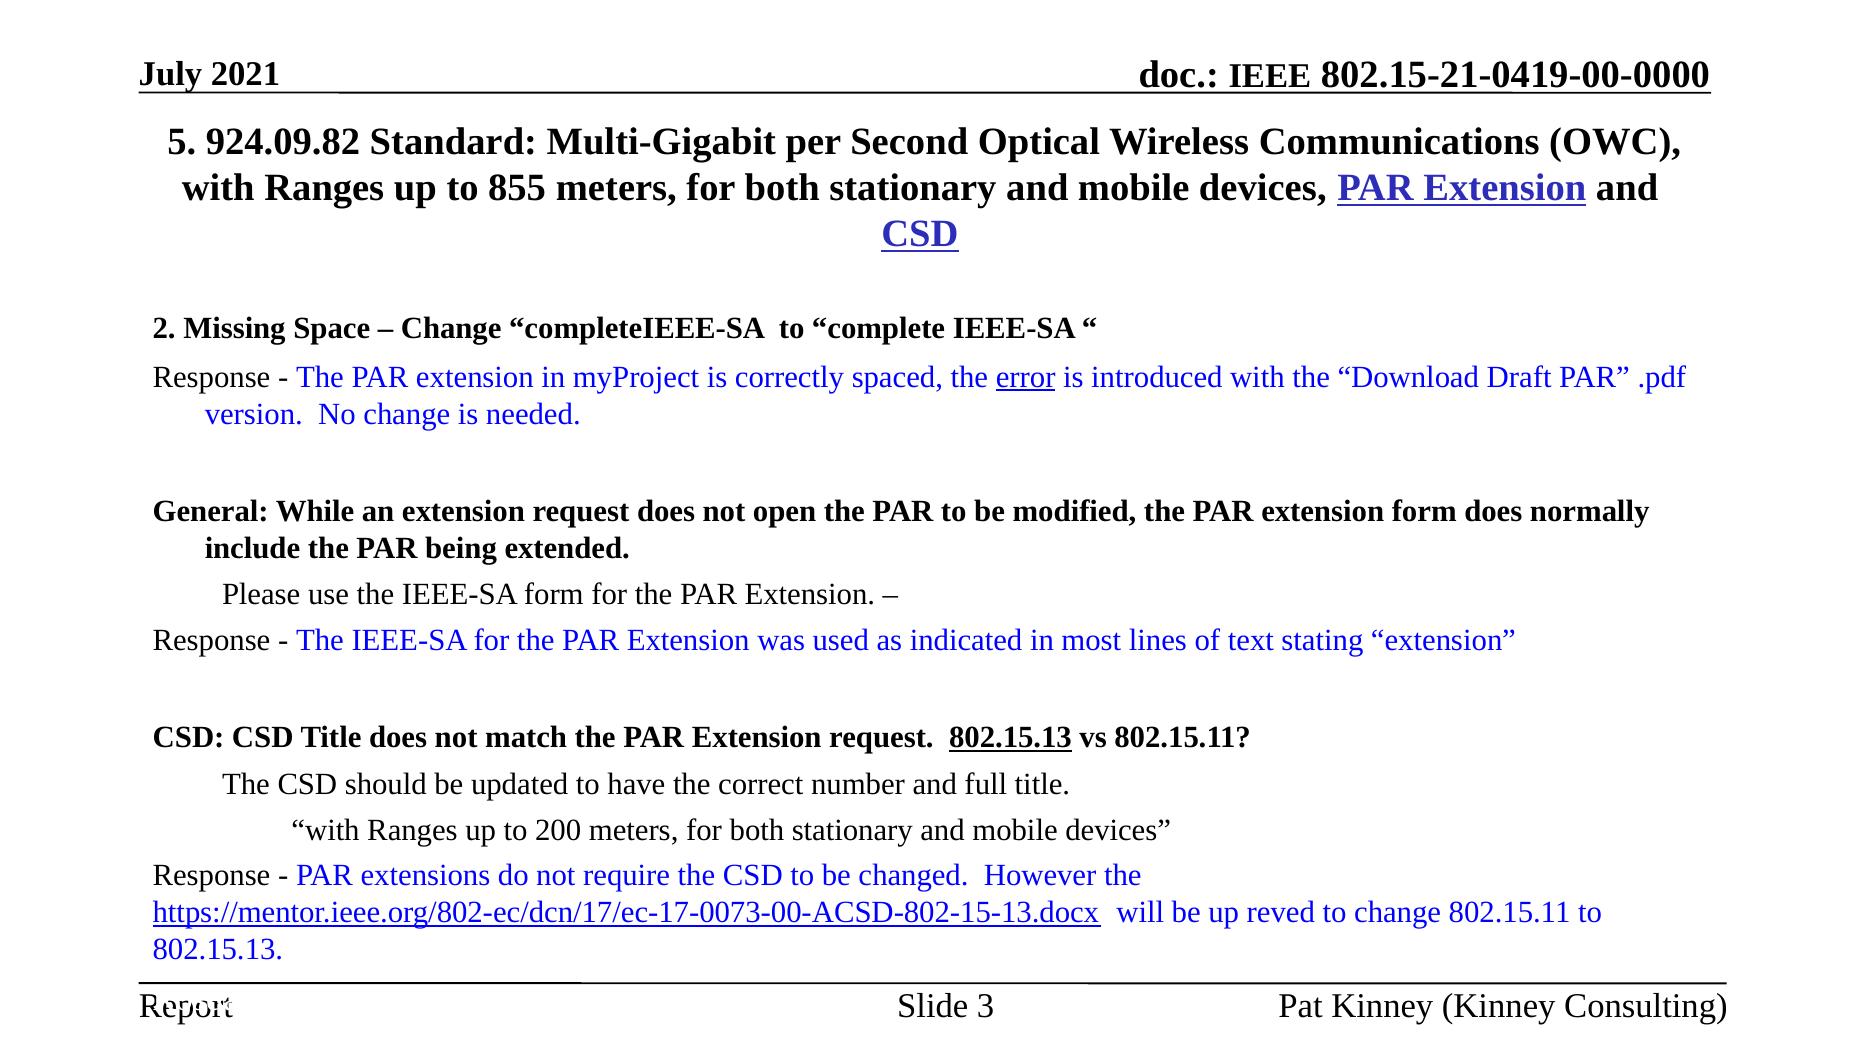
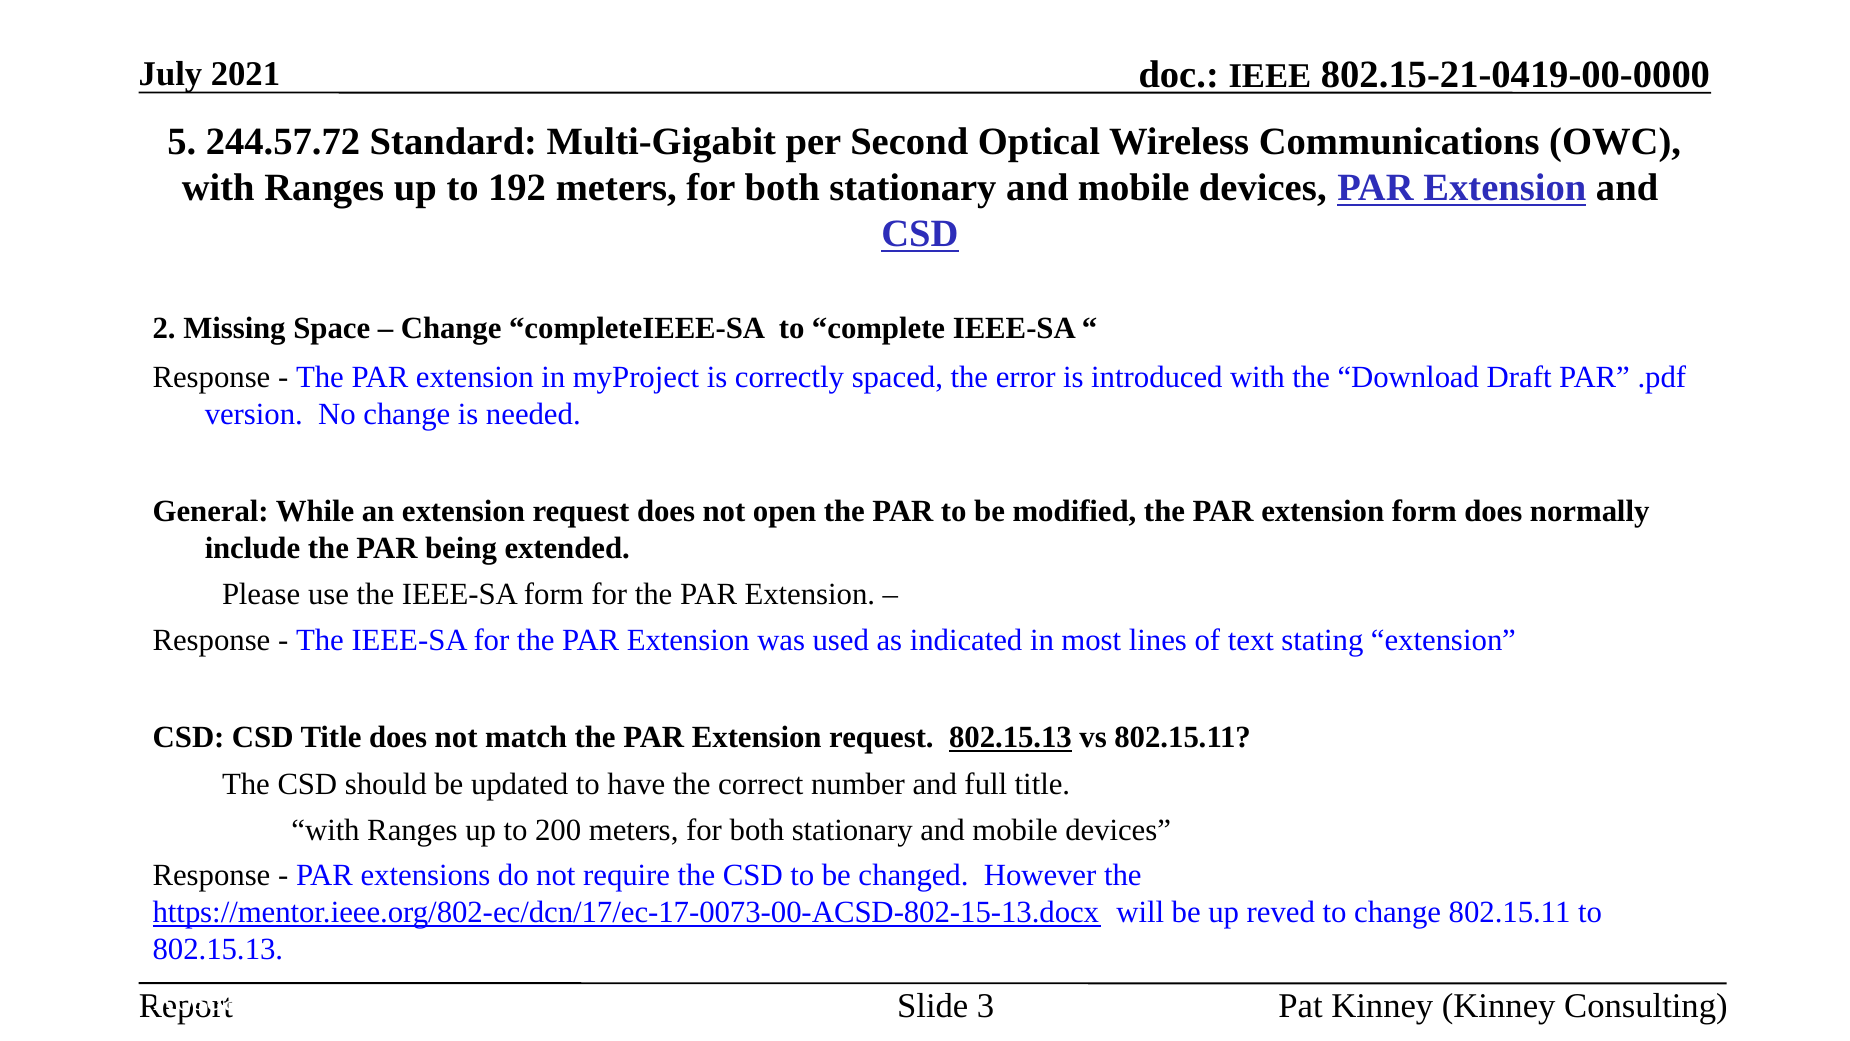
924.09.82: 924.09.82 -> 244.57.72
855: 855 -> 192
error underline: present -> none
